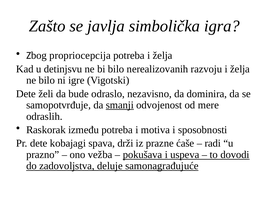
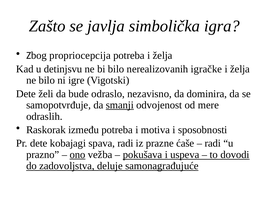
razvoju: razvoju -> igračke
spava drži: drži -> radi
ono underline: none -> present
